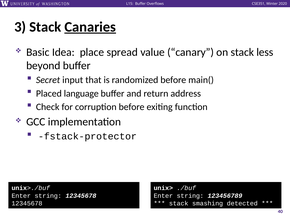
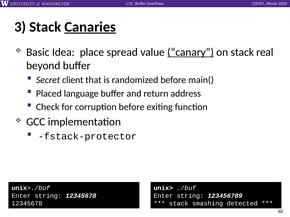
canary underline: none -> present
less: less -> real
input: input -> client
